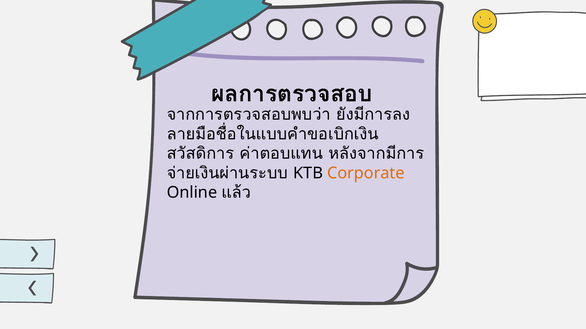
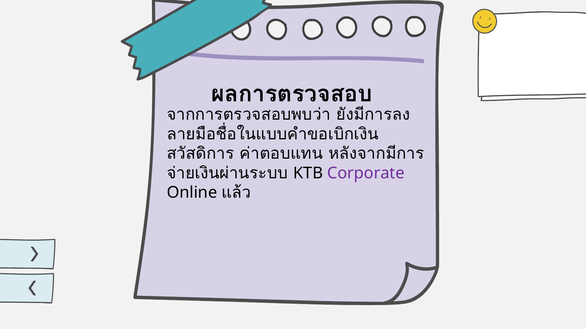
Corporate colour: orange -> purple
